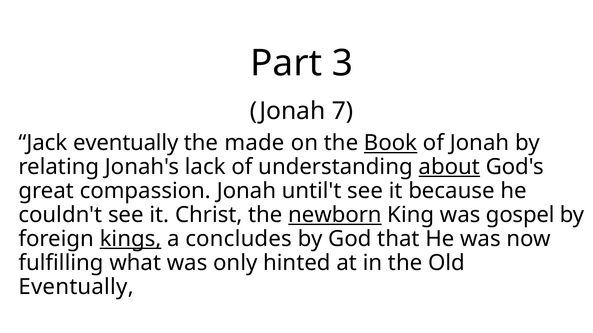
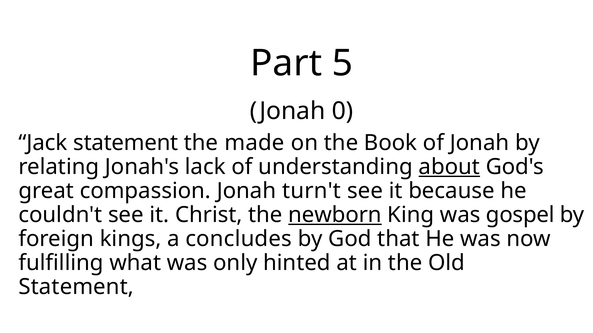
3: 3 -> 5
7: 7 -> 0
Jack eventually: eventually -> statement
Book underline: present -> none
until't: until't -> turn't
kings underline: present -> none
Eventually at (76, 287): Eventually -> Statement
